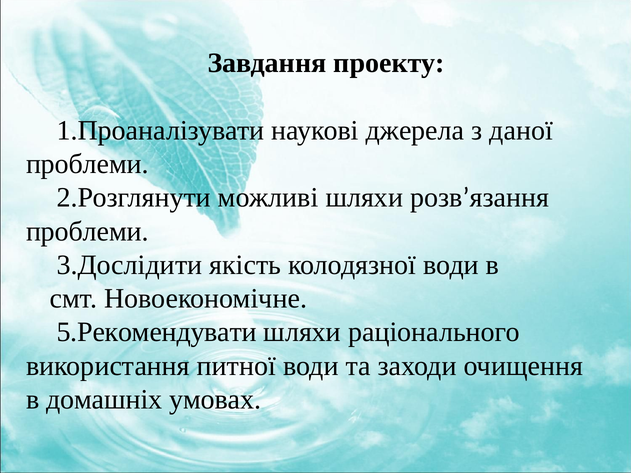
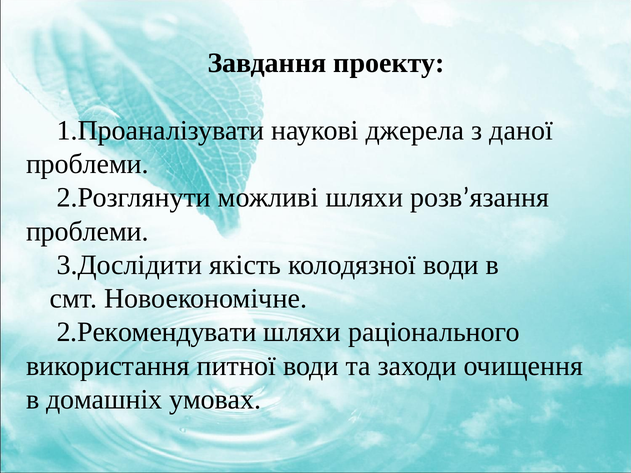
5.Рекомендувати: 5.Рекомендувати -> 2.Рекомендувати
